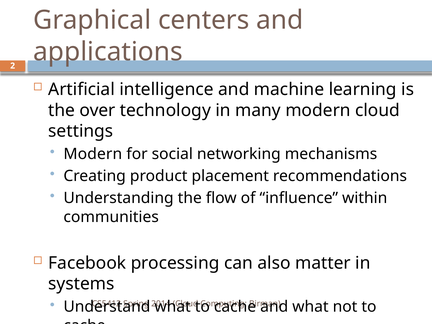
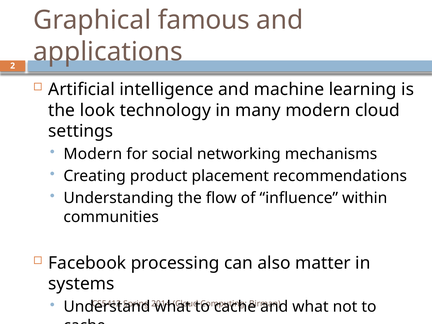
centers: centers -> famous
over: over -> look
